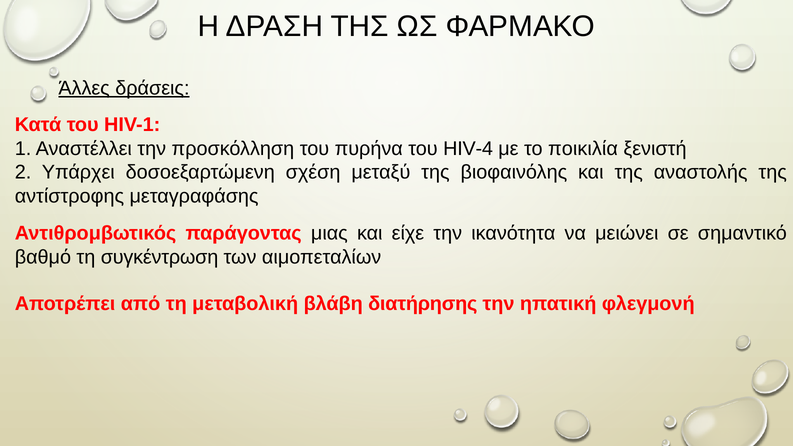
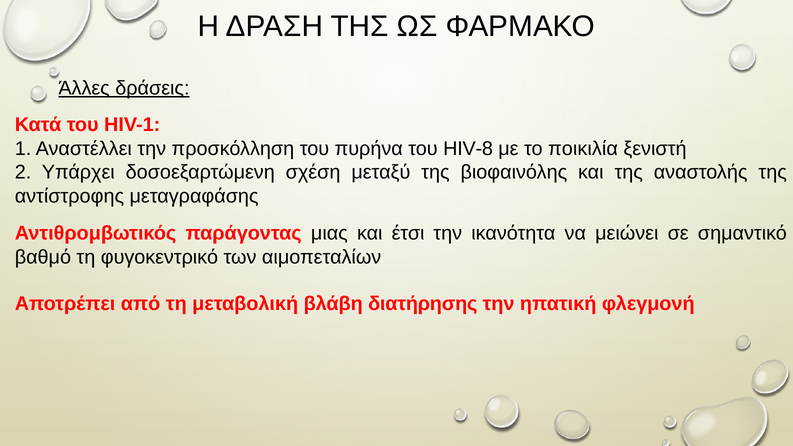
HIV-4: HIV-4 -> HIV-8
είχε: είχε -> έτσι
συγκέντρωση: συγκέντρωση -> φυγοκεντρικό
